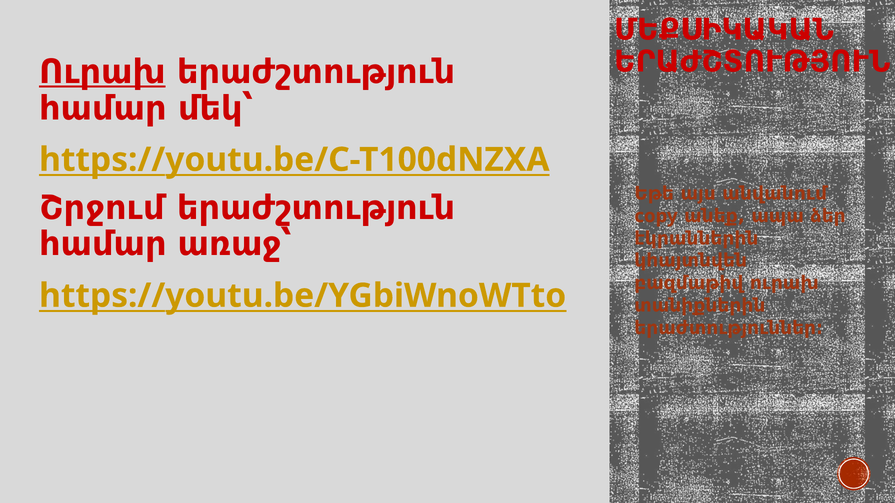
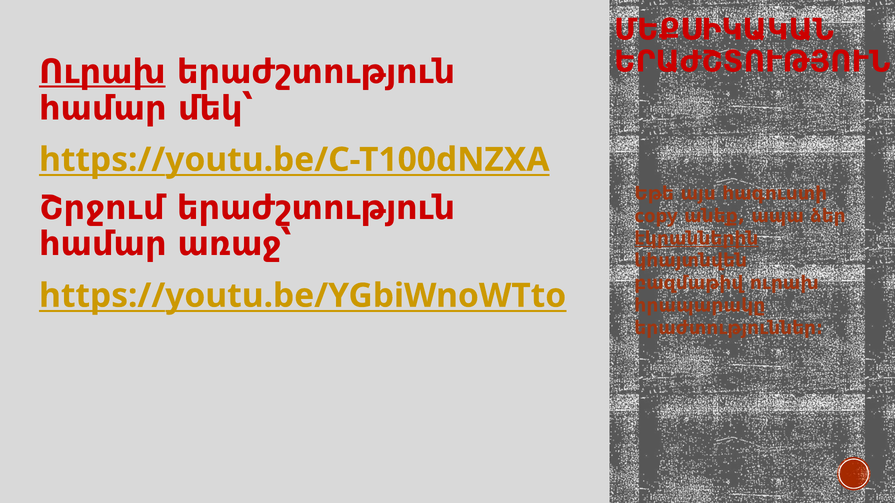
անվանում: անվանում -> հագուստի
էկրաններին underline: none -> present
տանիքներին: տանիքներին -> հրապարակը
